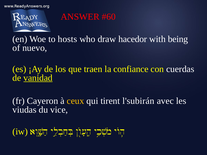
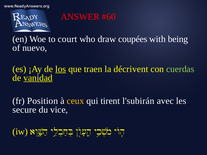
hosts: hosts -> court
hacedor: hacedor -> coupées
los underline: none -> present
confiance: confiance -> décrivent
cuerdas colour: white -> light green
Cayeron: Cayeron -> Position
viudas: viudas -> secure
